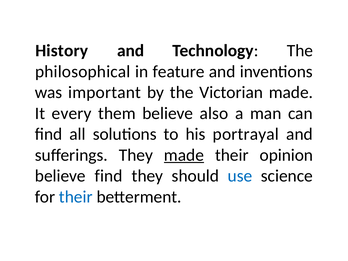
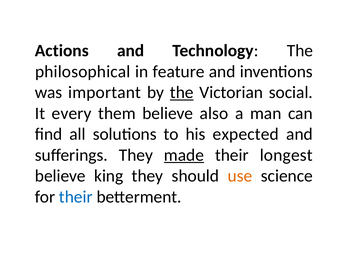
History: History -> Actions
the at (182, 92) underline: none -> present
Victorian made: made -> social
portrayal: portrayal -> expected
opinion: opinion -> longest
believe find: find -> king
use colour: blue -> orange
